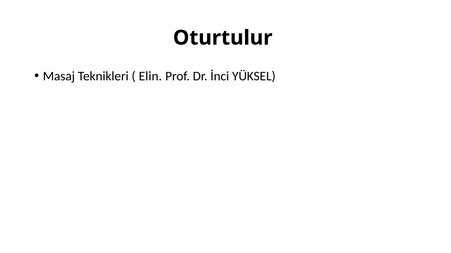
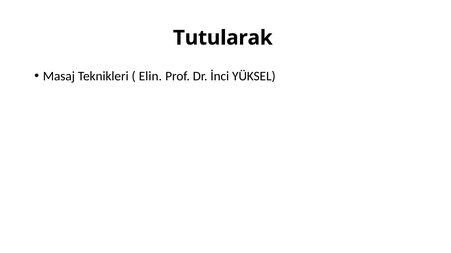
Oturtulur: Oturtulur -> Tutularak
